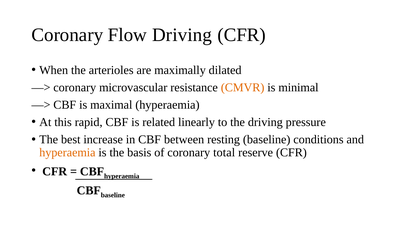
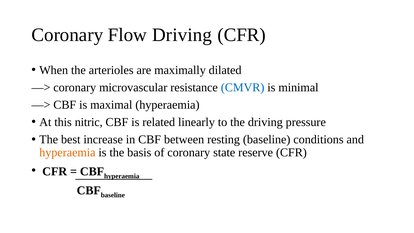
CMVR colour: orange -> blue
rapid: rapid -> nitric
total: total -> state
